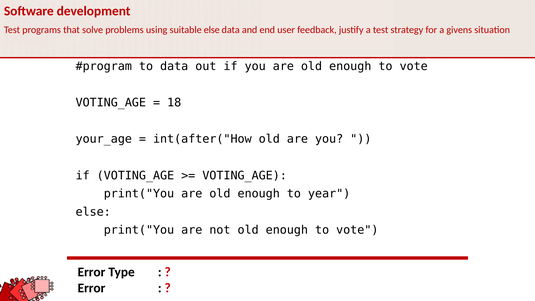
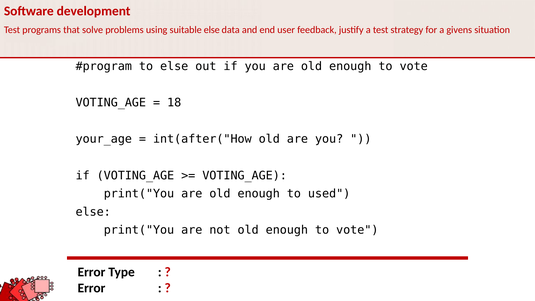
to data: data -> else
year: year -> used
